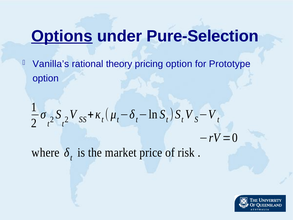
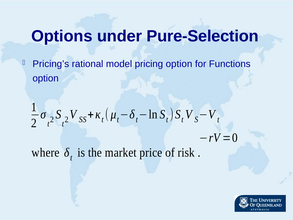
Options underline: present -> none
Vanilla’s: Vanilla’s -> Pricing’s
theory: theory -> model
Prototype: Prototype -> Functions
